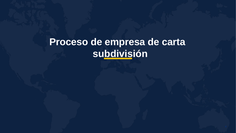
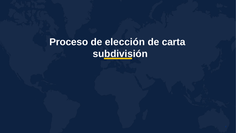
empresa: empresa -> elección
